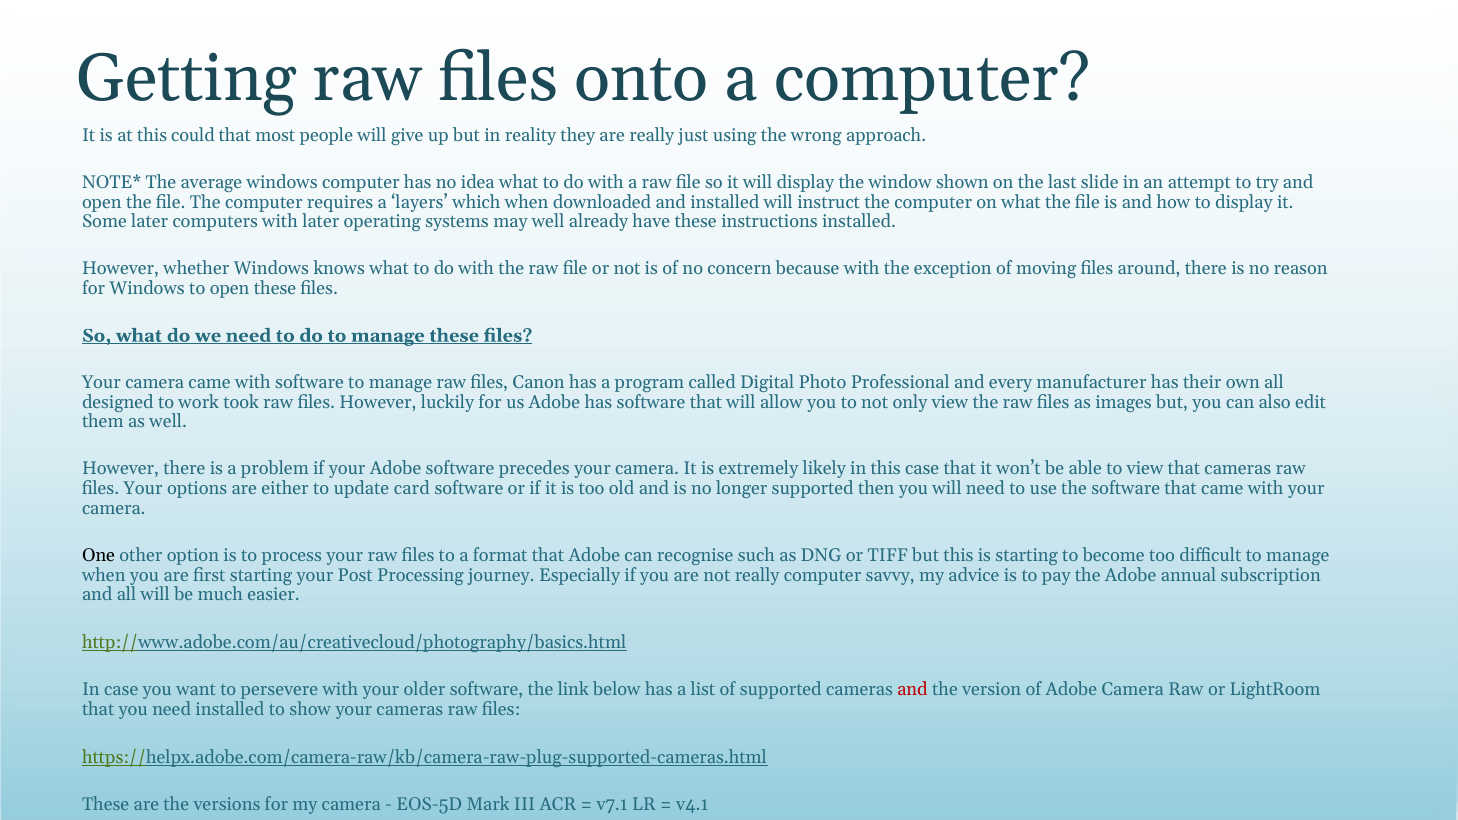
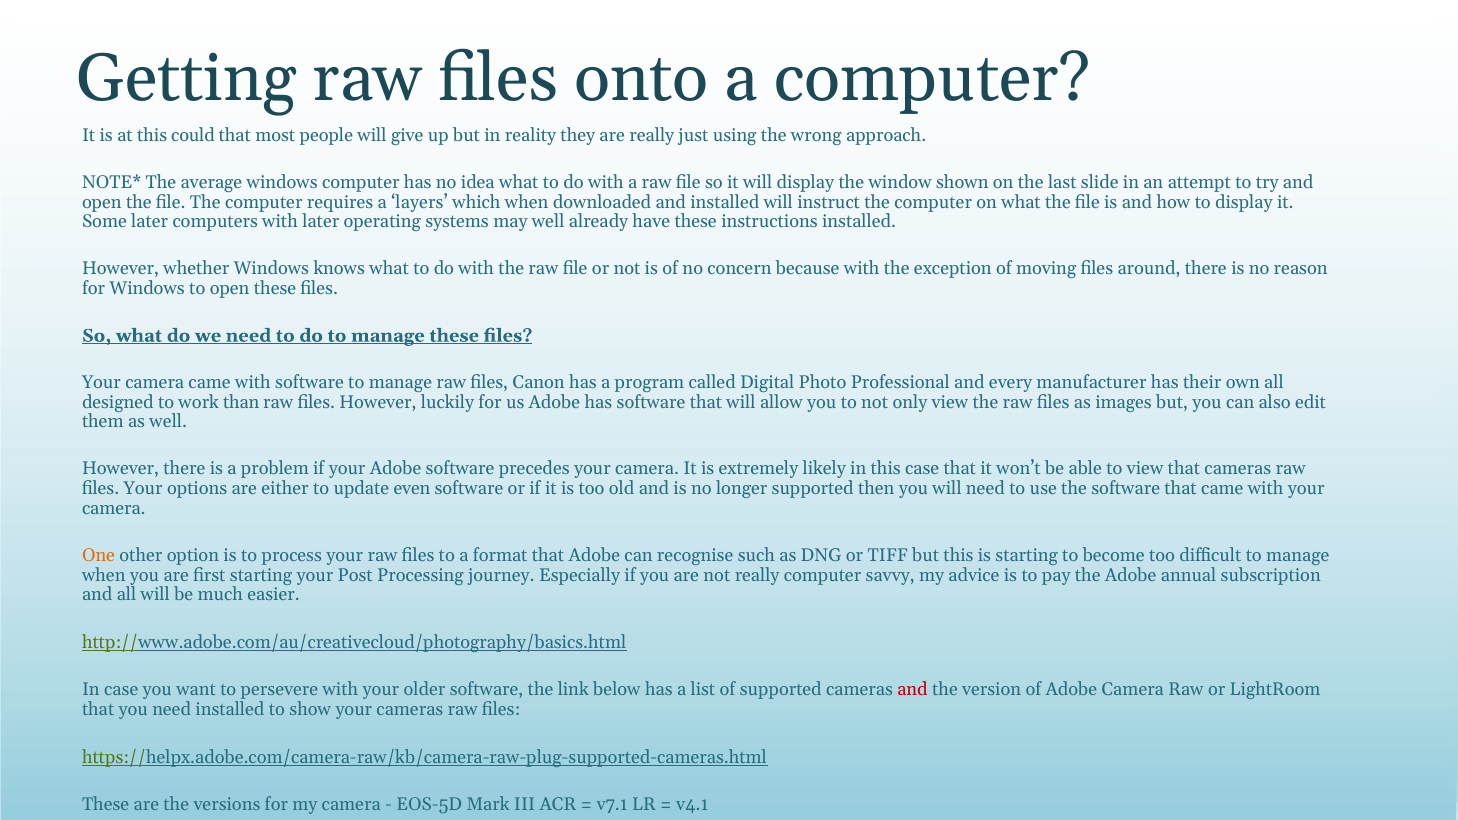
took: took -> than
card: card -> even
One colour: black -> orange
